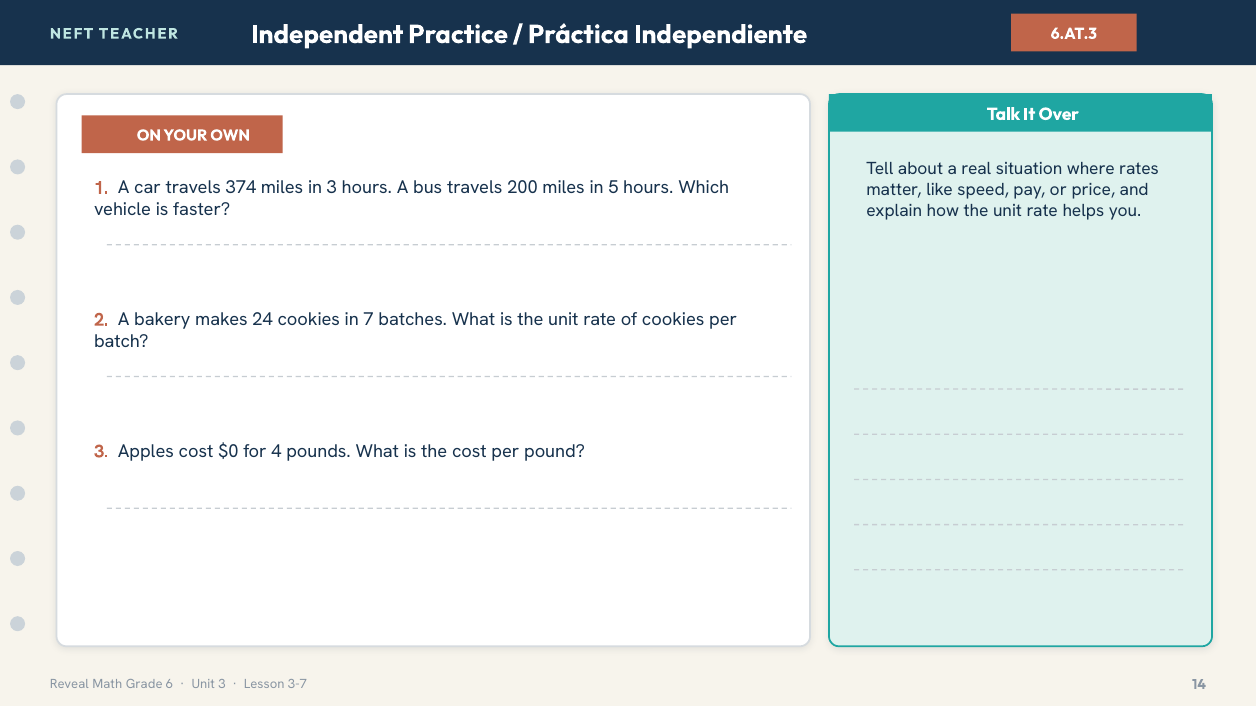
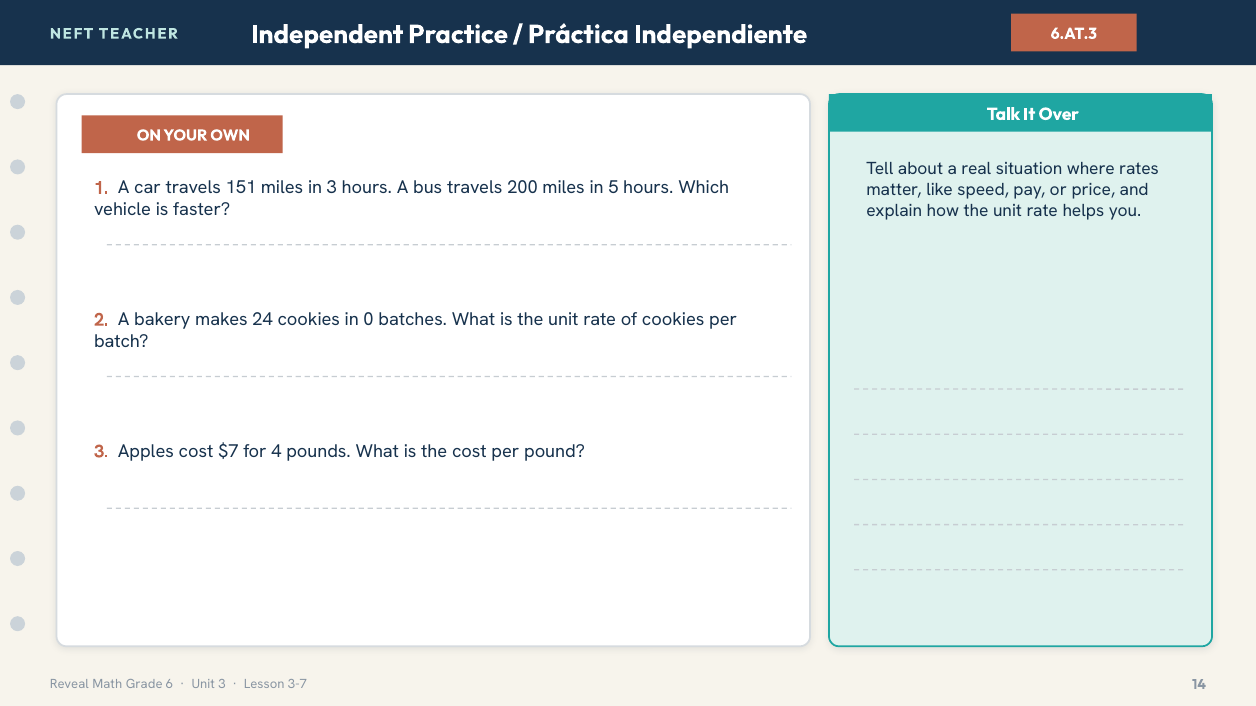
374: 374 -> 151
7: 7 -> 0
$0: $0 -> $7
